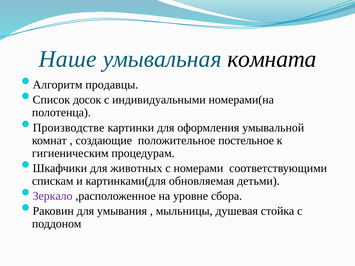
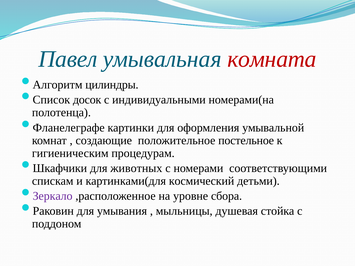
Наше: Наше -> Павел
комната colour: black -> red
продавцы: продавцы -> цилиндры
Производстве: Производстве -> Фланелеграфе
обновляемая: обновляемая -> космический
